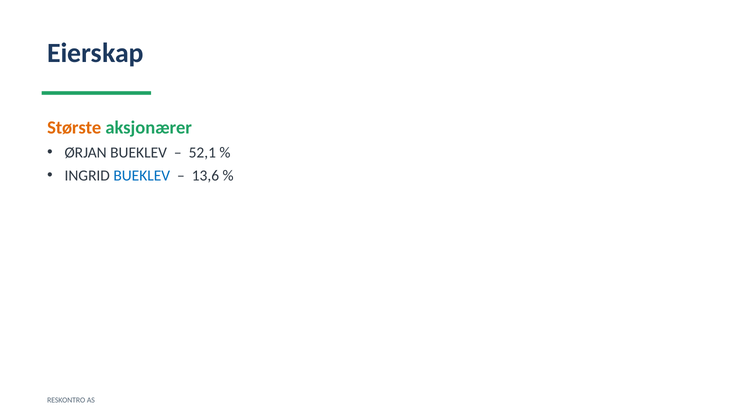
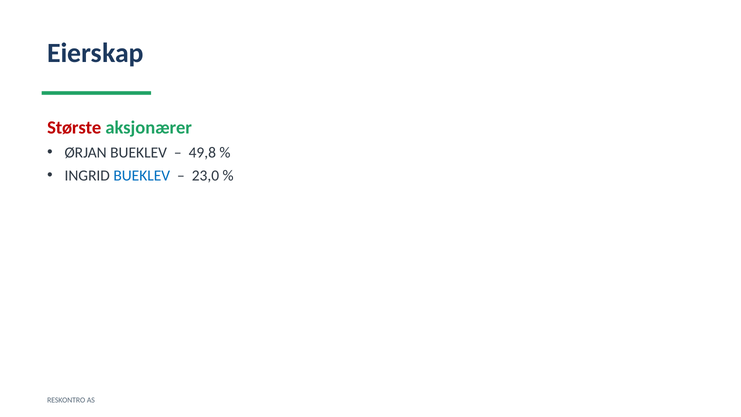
Største colour: orange -> red
52,1: 52,1 -> 49,8
13,6: 13,6 -> 23,0
